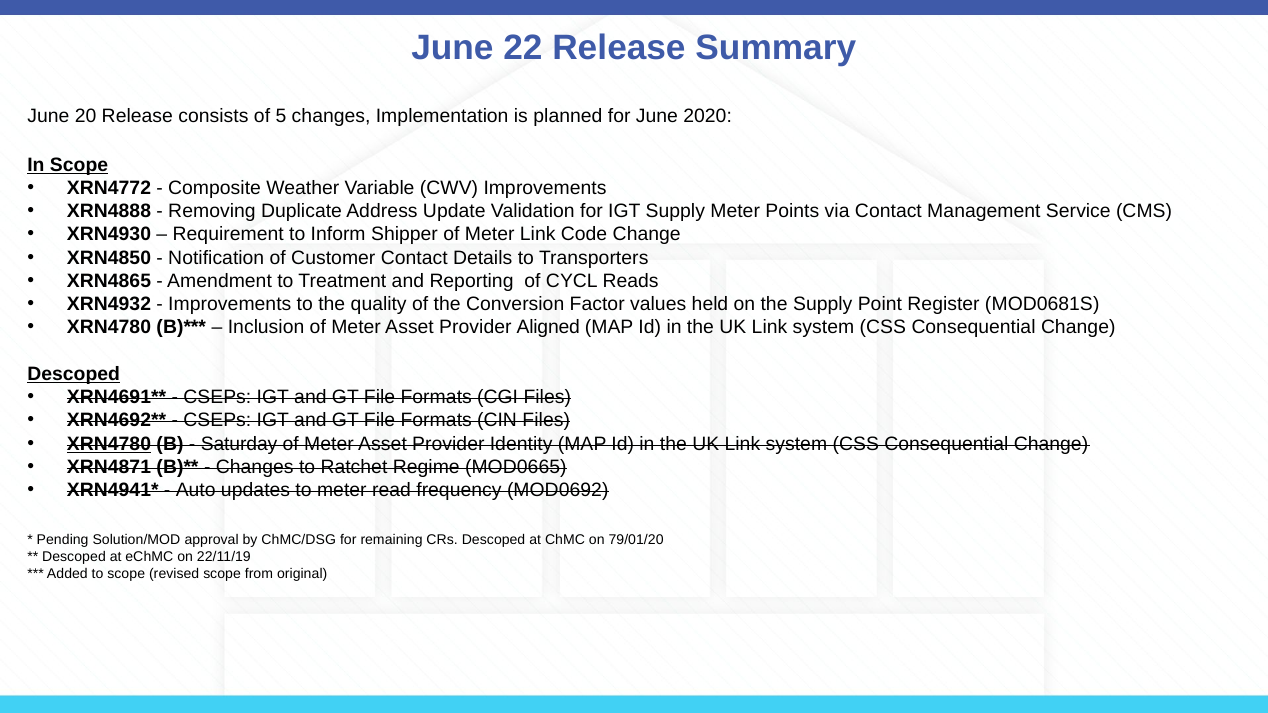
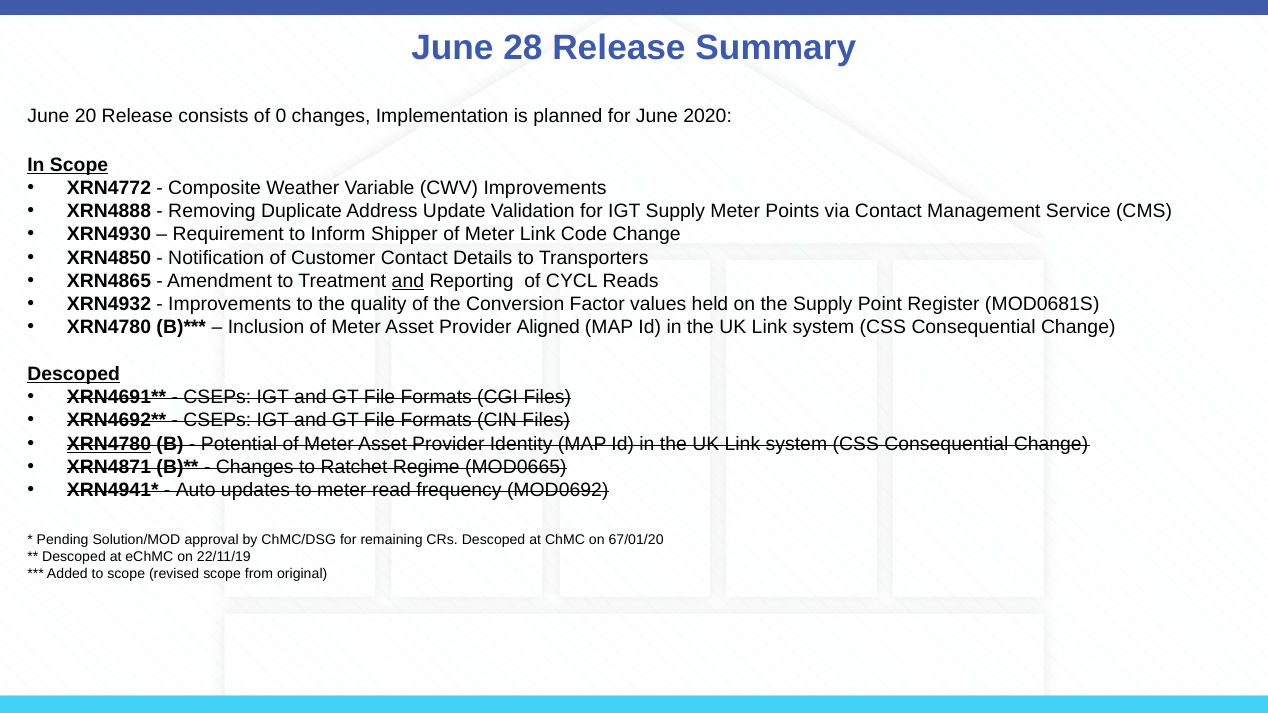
22: 22 -> 28
5: 5 -> 0
and at (408, 281) underline: none -> present
Saturday: Saturday -> Potential
79/01/20: 79/01/20 -> 67/01/20
